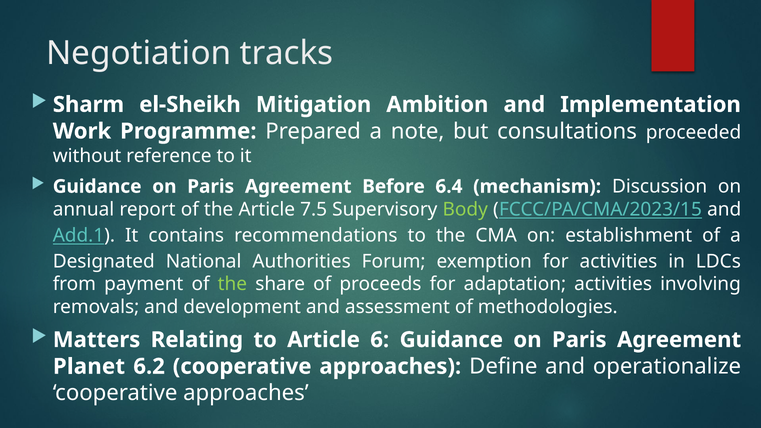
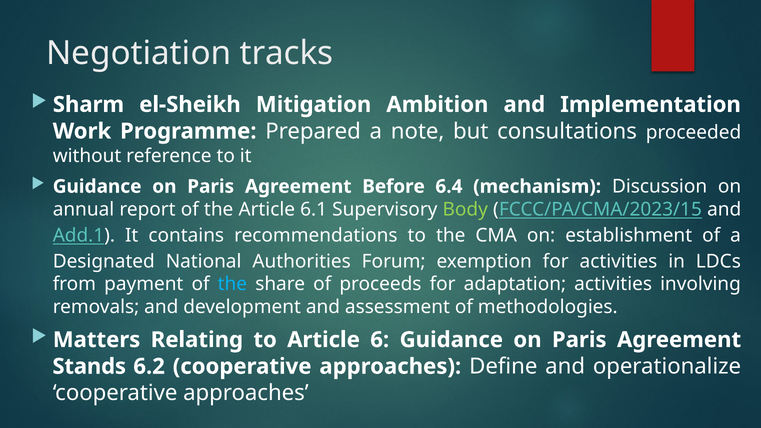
7.5: 7.5 -> 6.1
the at (232, 284) colour: light green -> light blue
Planet: Planet -> Stands
